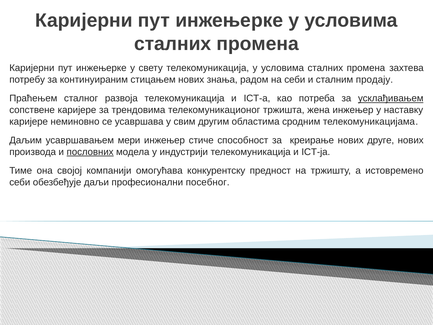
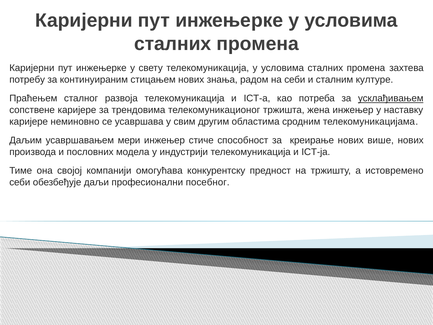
продају: продају -> културе
друге: друге -> више
пословних underline: present -> none
